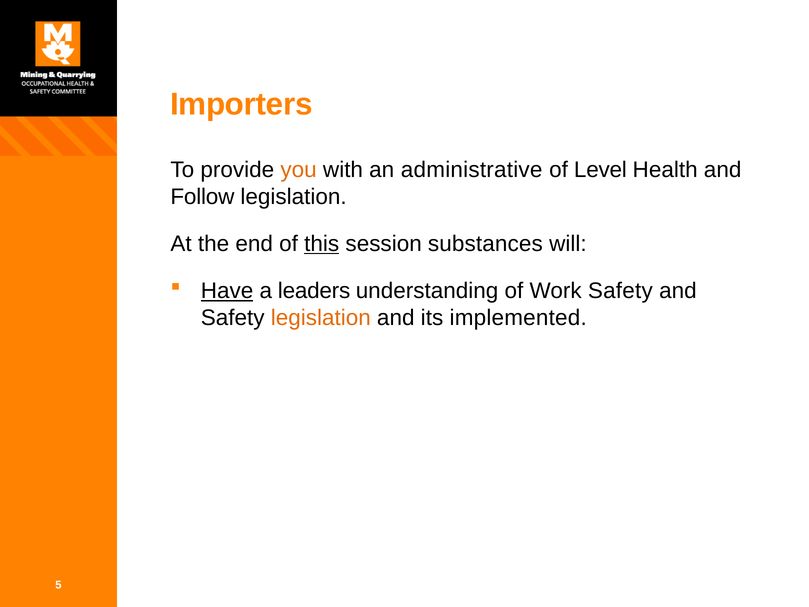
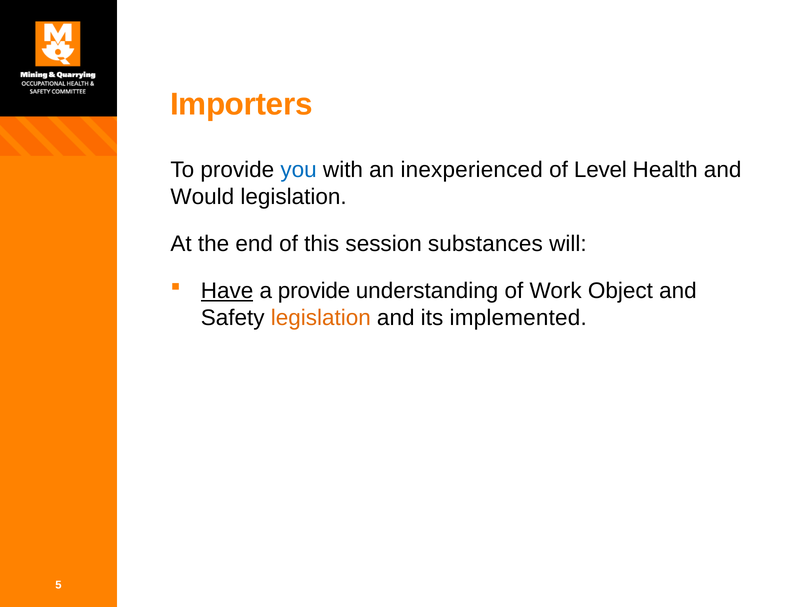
you colour: orange -> blue
administrative: administrative -> inexperienced
Follow: Follow -> Would
this underline: present -> none
a leaders: leaders -> provide
Work Safety: Safety -> Object
